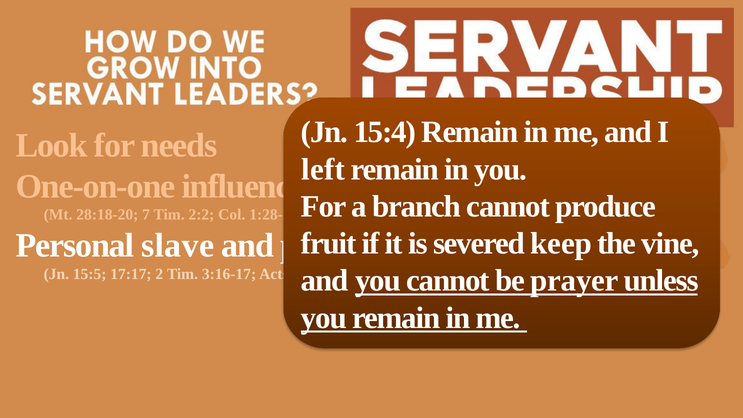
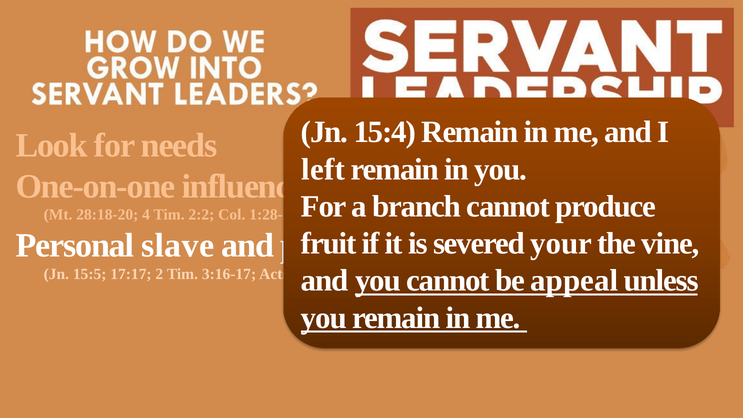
7: 7 -> 4
keep: keep -> your
be prayer: prayer -> appeal
